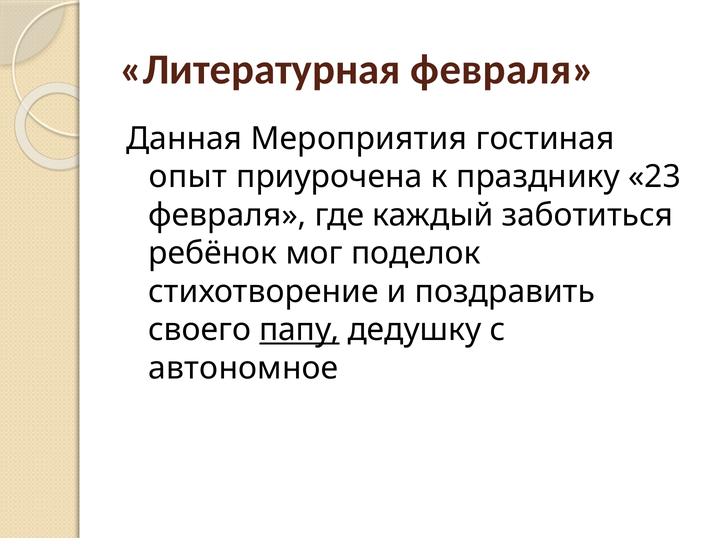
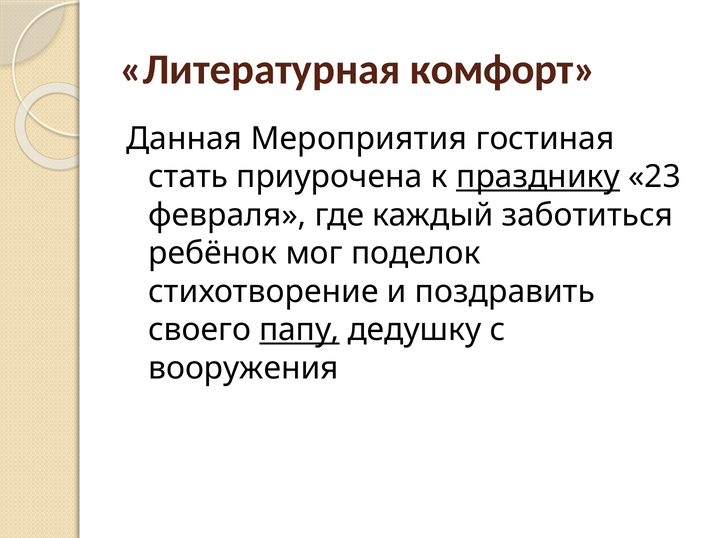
Литературная февраля: февраля -> комфорт
опыт: опыт -> стать
празднику underline: none -> present
автономное: автономное -> вооружения
